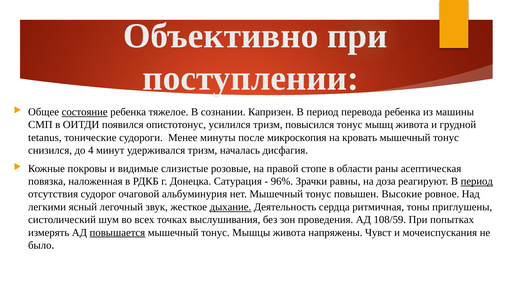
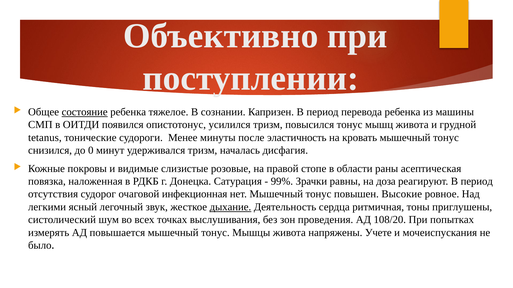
микроскопия: микроскопия -> эластичность
4: 4 -> 0
96%: 96% -> 99%
период at (477, 182) underline: present -> none
альбуминурия: альбуминурия -> инфекционная
108/59: 108/59 -> 108/20
повышается underline: present -> none
Чувст: Чувст -> Учете
